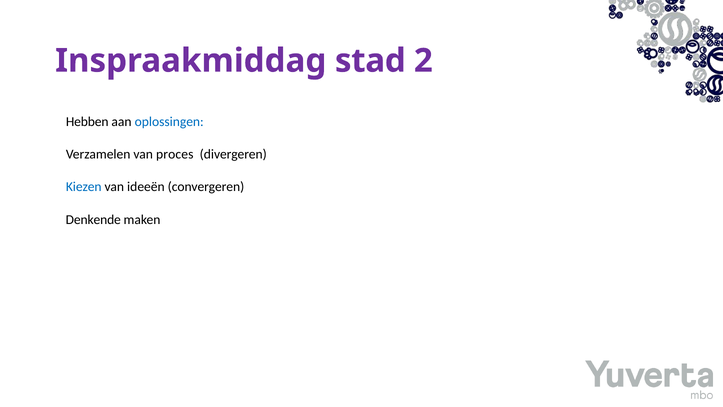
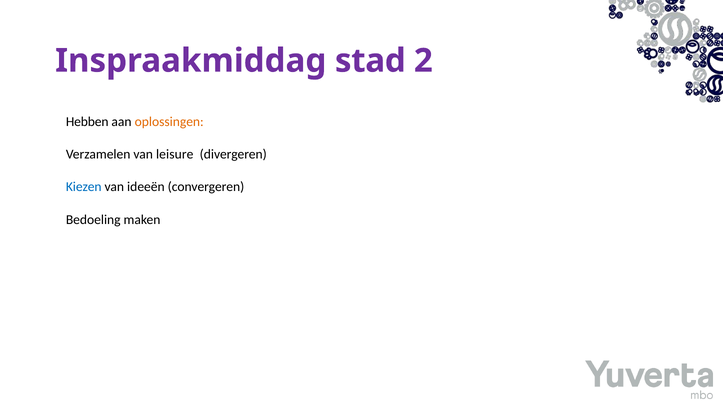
oplossingen colour: blue -> orange
proces: proces -> leisure
Denkende: Denkende -> Bedoeling
